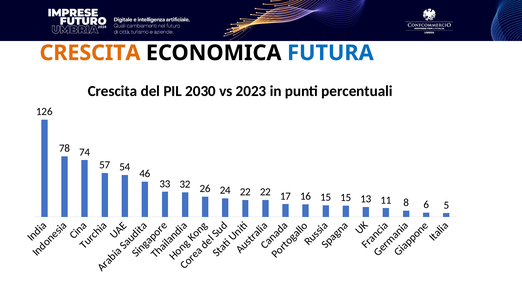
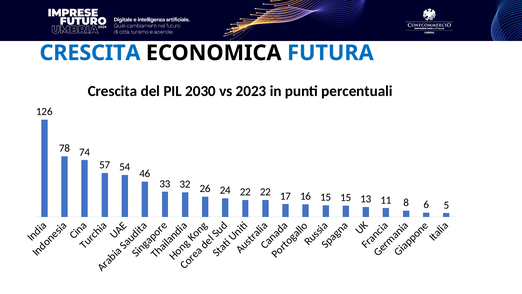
CRESCITA at (90, 53) colour: orange -> blue
